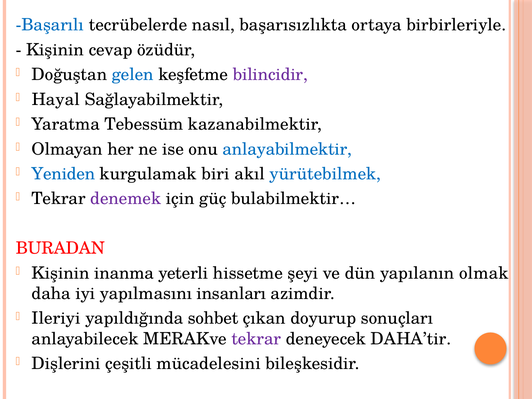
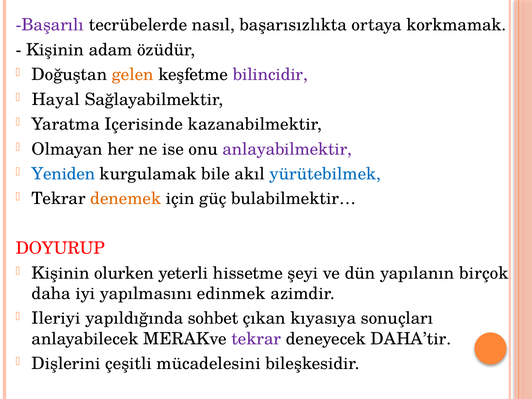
Başarılı colour: blue -> purple
birbirleriyle: birbirleriyle -> korkmamak
cevap: cevap -> adam
gelen colour: blue -> orange
Tebessüm: Tebessüm -> Içerisinde
anlayabilmektir colour: blue -> purple
biri: biri -> bile
denemek colour: purple -> orange
BURADAN: BURADAN -> DOYURUP
inanma: inanma -> olurken
olmak: olmak -> birçok
insanları: insanları -> edinmek
doyurup: doyurup -> kıyasıya
